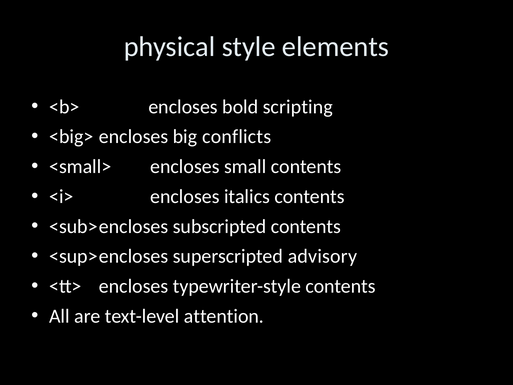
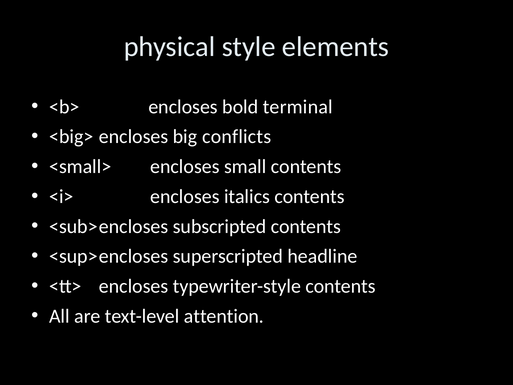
scripting: scripting -> terminal
advisory: advisory -> headline
